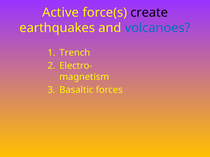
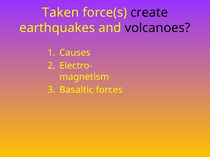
Active: Active -> Taken
volcanoes colour: blue -> black
Trench: Trench -> Causes
